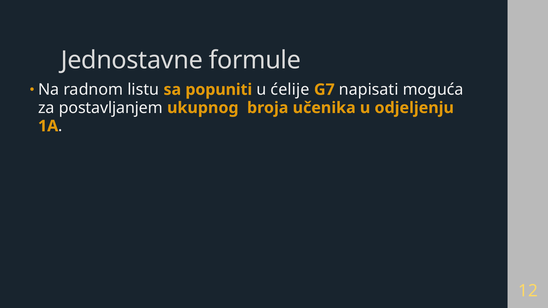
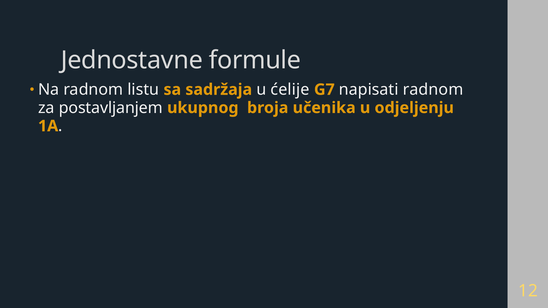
popuniti: popuniti -> sadržaja
napisati moguća: moguća -> radnom
